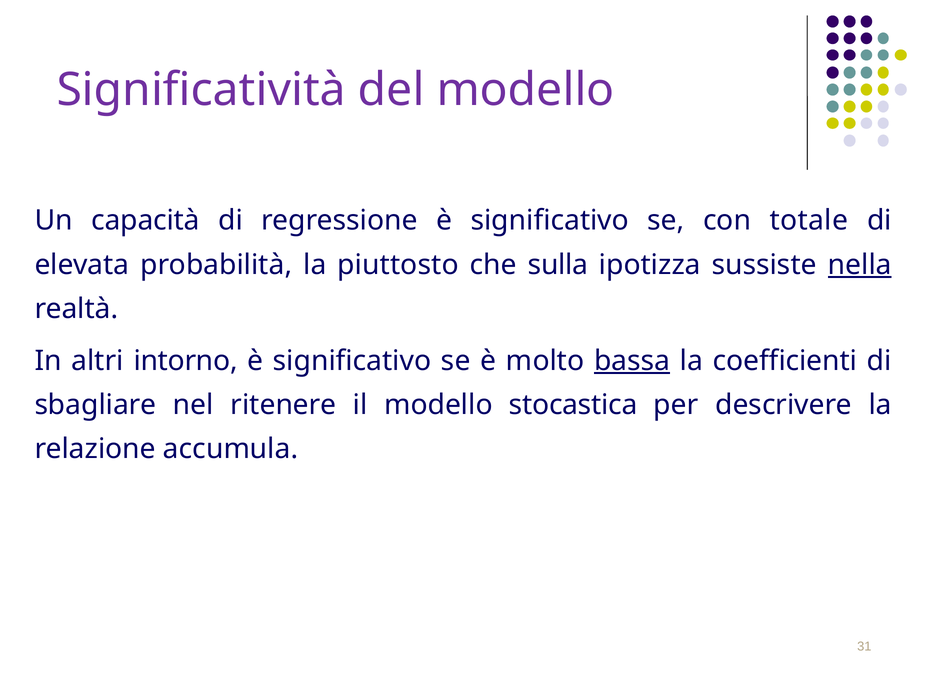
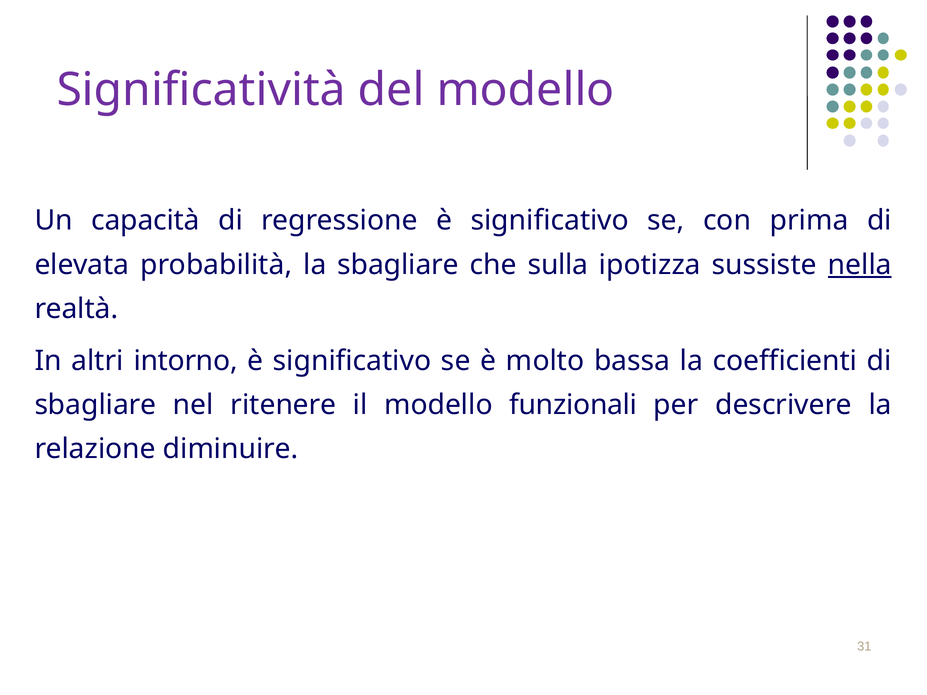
totale: totale -> prima
la piuttosto: piuttosto -> sbagliare
bassa underline: present -> none
stocastica: stocastica -> funzionali
accumula: accumula -> diminuire
